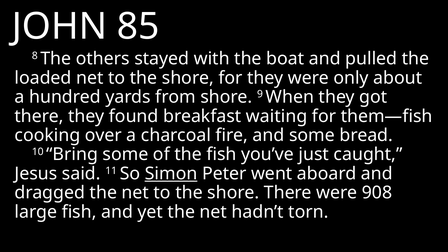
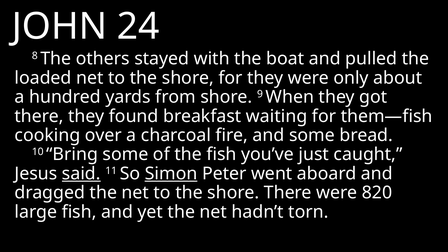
85: 85 -> 24
said underline: none -> present
908: 908 -> 820
